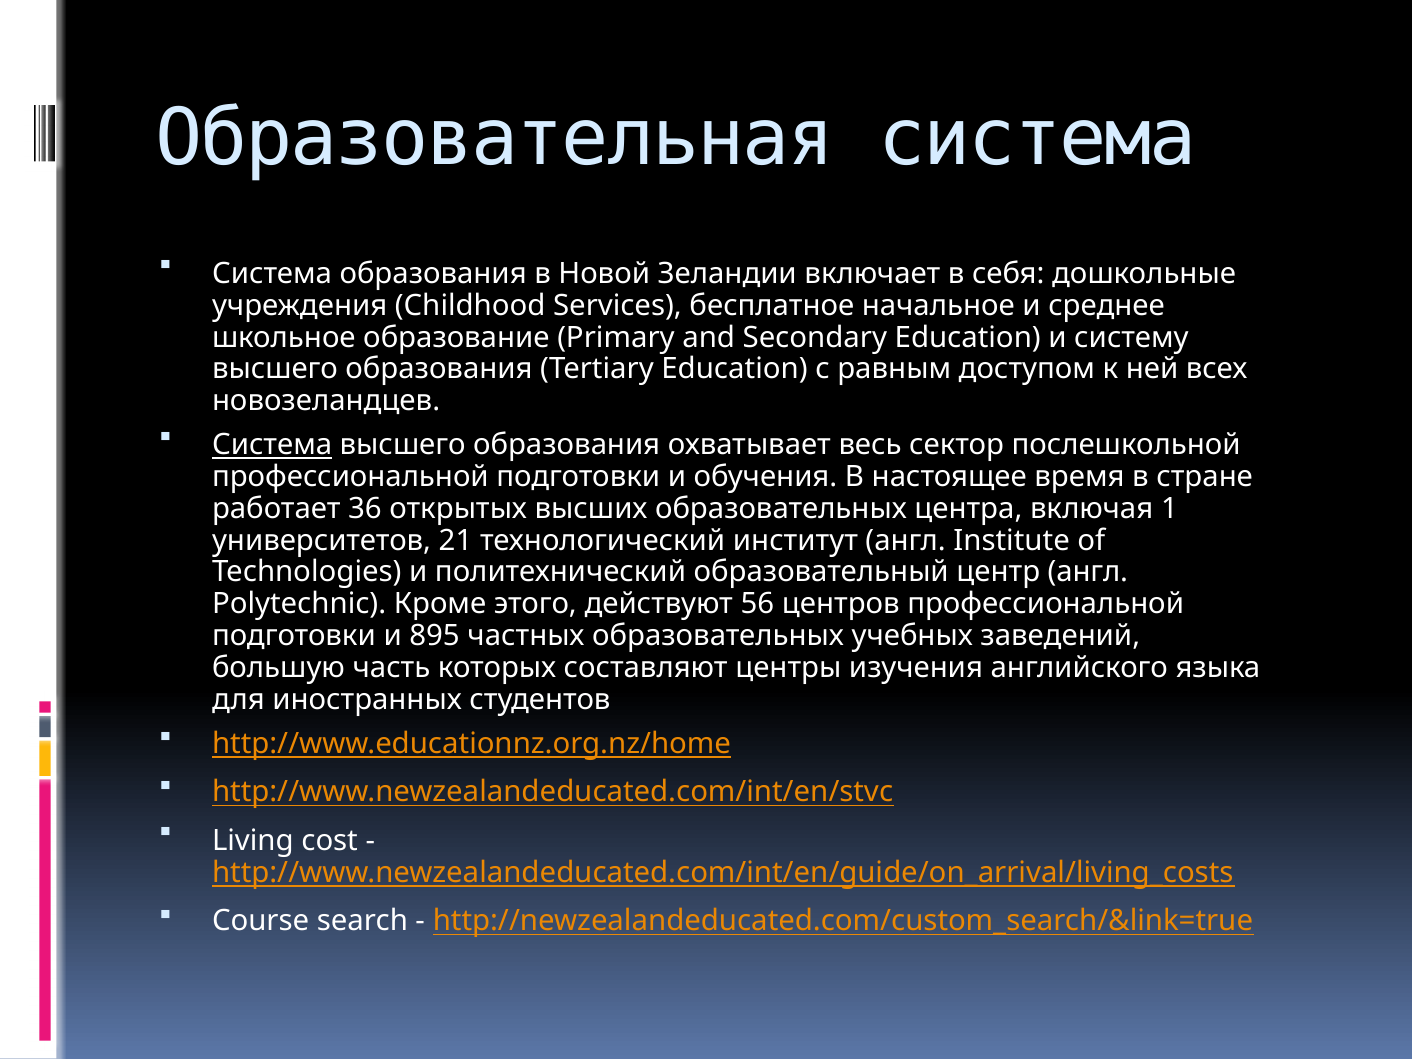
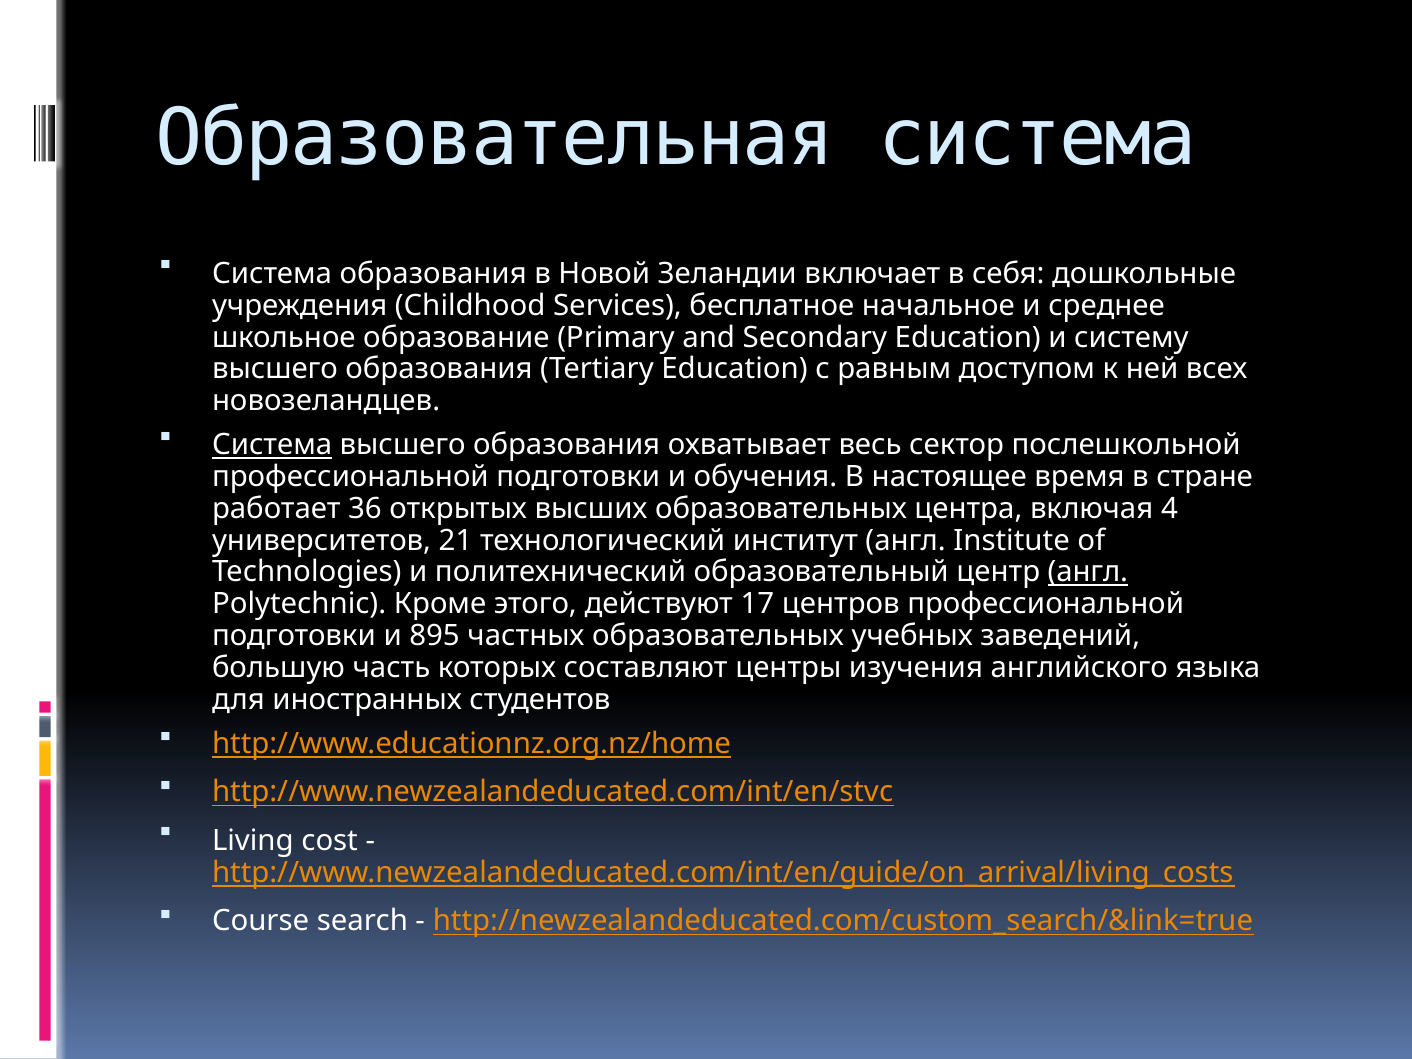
1: 1 -> 4
англ at (1088, 572) underline: none -> present
56: 56 -> 17
